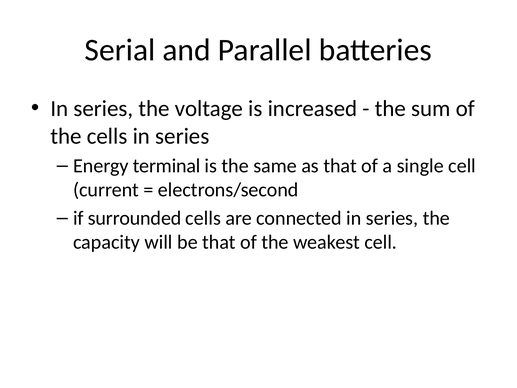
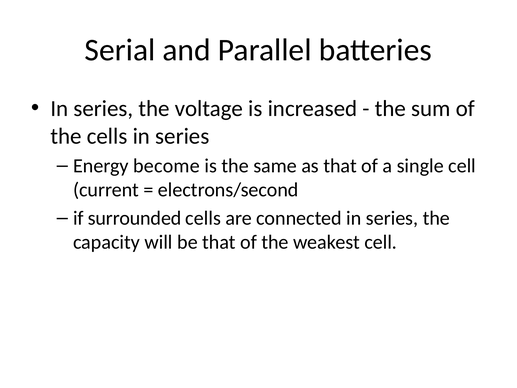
terminal: terminal -> become
